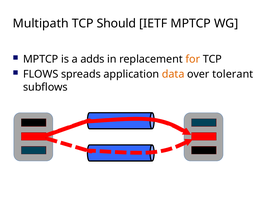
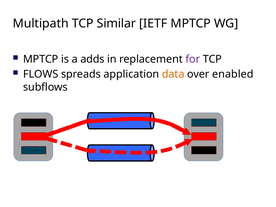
Should: Should -> Similar
for colour: orange -> purple
tolerant: tolerant -> enabled
